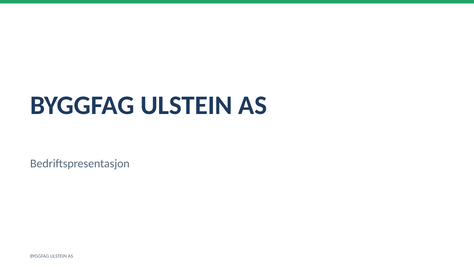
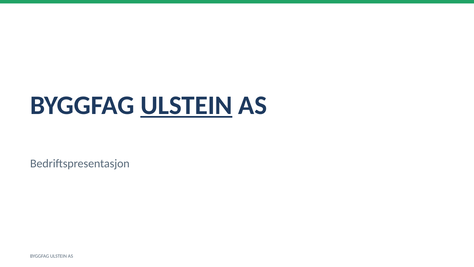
ULSTEIN at (186, 105) underline: none -> present
